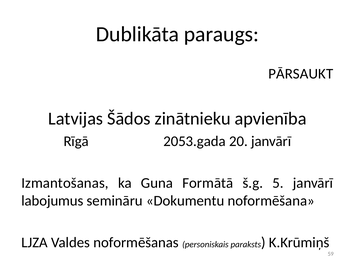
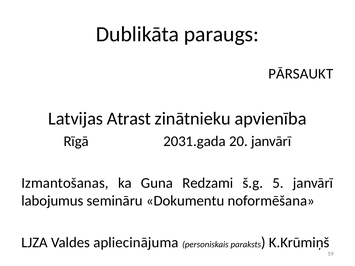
Šādos: Šādos -> Atrast
2053.gada: 2053.gada -> 2031.gada
Formātā: Formātā -> Redzami
noformēšanas: noformēšanas -> apliecinājuma
